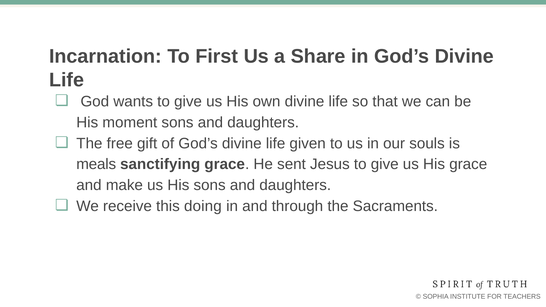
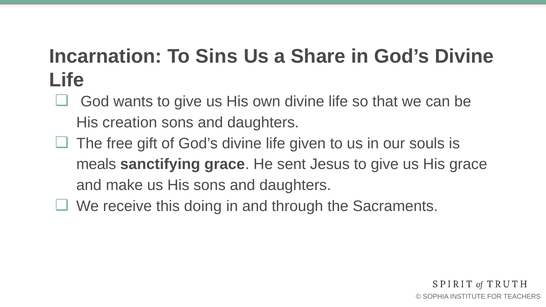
First: First -> Sins
moment: moment -> creation
